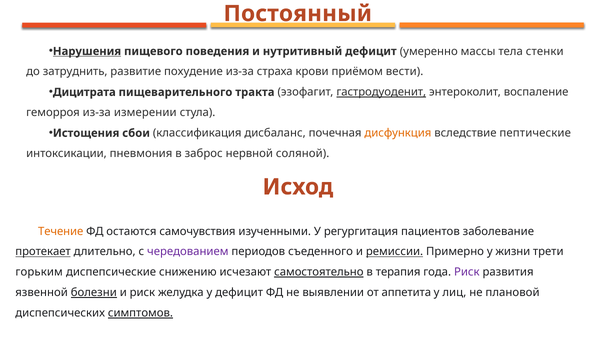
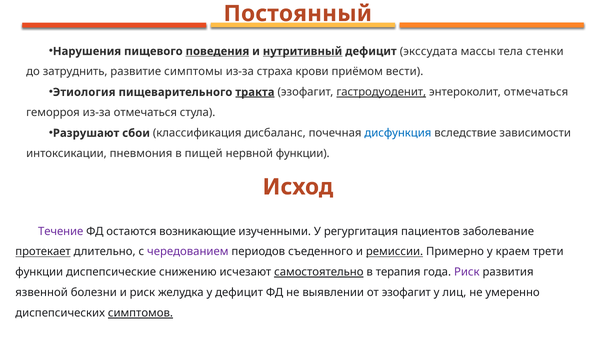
Нарушения underline: present -> none
поведения underline: none -> present
нутритивный underline: none -> present
умеренно: умеренно -> экссудата
похудение: похудение -> симптомы
Дицитрата: Дицитрата -> Этиология
тракта underline: none -> present
энтероколит воспаление: воспаление -> отмечаться
из-за измерении: измерении -> отмечаться
Истощения: Истощения -> Разрушают
дисфункция colour: orange -> blue
пептические: пептические -> зависимости
заброс: заброс -> пищей
нервной соляной: соляной -> функции
Течение colour: orange -> purple
самочувствия: самочувствия -> возникающие
жизни: жизни -> краем
горьким at (39, 272): горьким -> функции
болезни underline: present -> none
от аппетита: аппетита -> эзофагит
плановой: плановой -> умеренно
